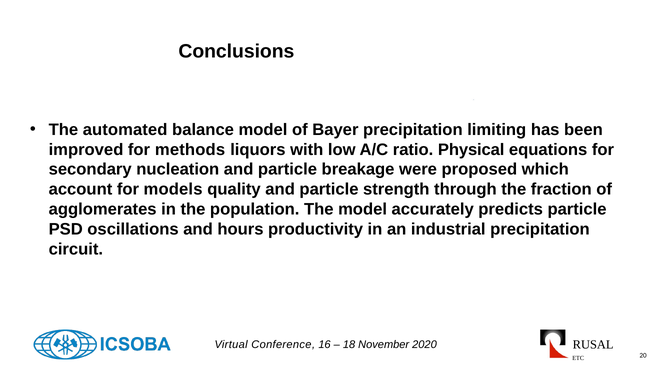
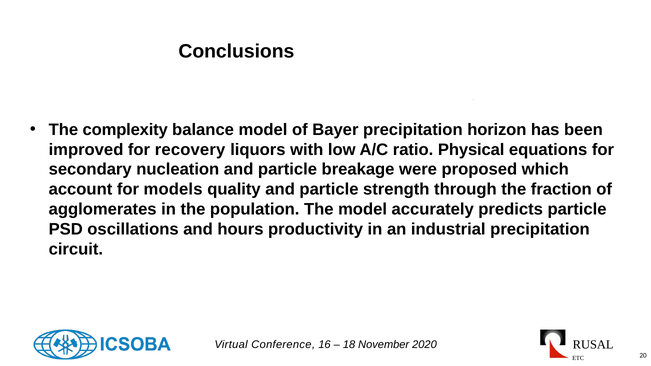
automated: automated -> complexity
limiting: limiting -> horizon
methods: methods -> recovery
